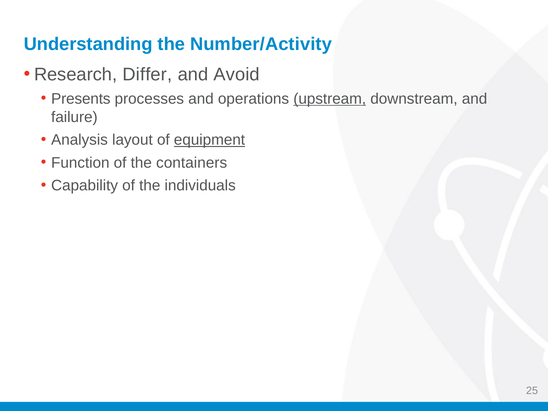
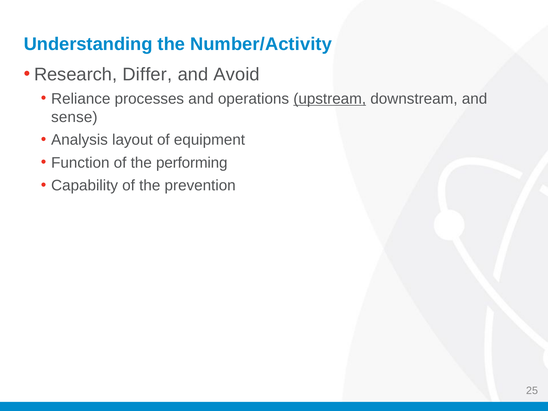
Presents: Presents -> Reliance
failure: failure -> sense
equipment underline: present -> none
containers: containers -> performing
individuals: individuals -> prevention
